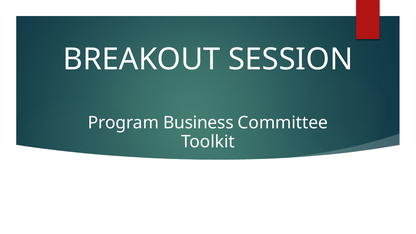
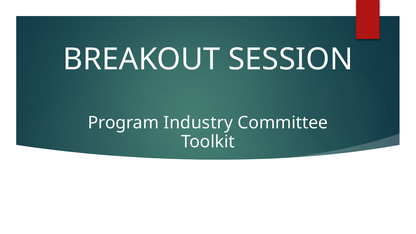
Business: Business -> Industry
